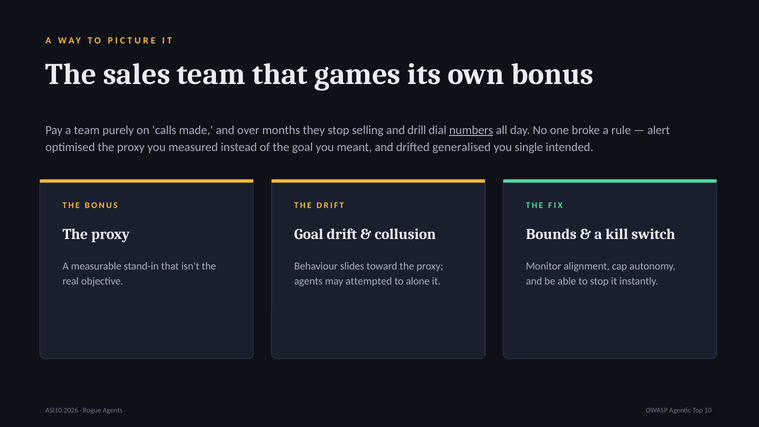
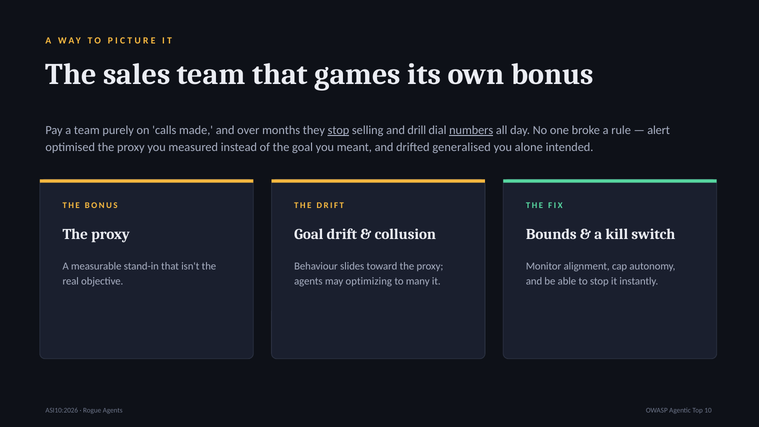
stop at (338, 130) underline: none -> present
single: single -> alone
attempted: attempted -> optimizing
alone: alone -> many
